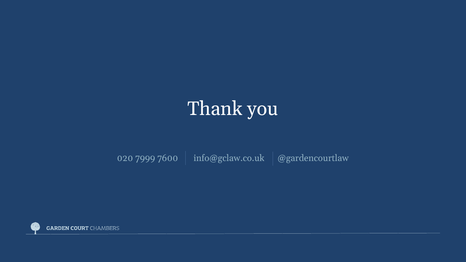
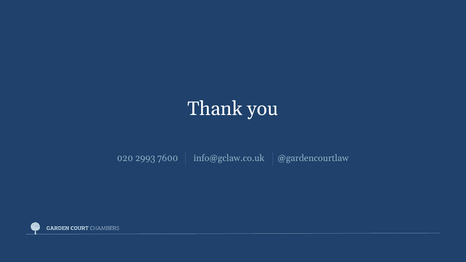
7999: 7999 -> 2993
